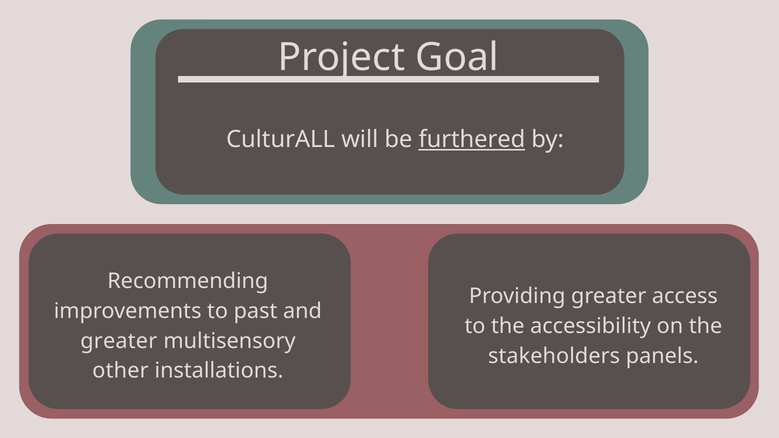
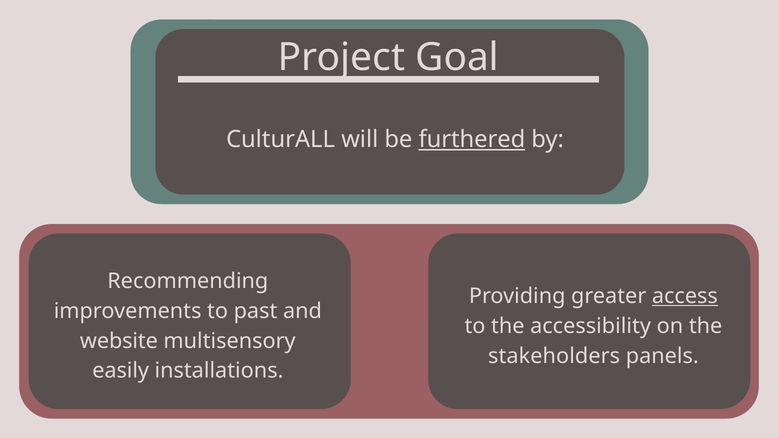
access underline: none -> present
greater at (119, 341): greater -> website
other: other -> easily
